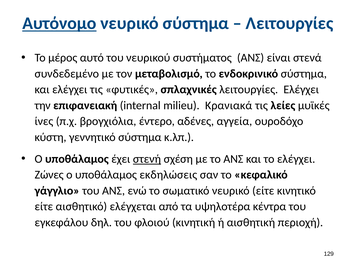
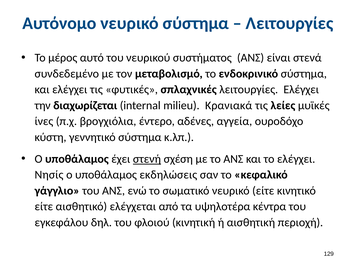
Αυτόνομο underline: present -> none
επιφανειακή: επιφανειακή -> διαχωρίζεται
Ζώνες: Ζώνες -> Νησίς
